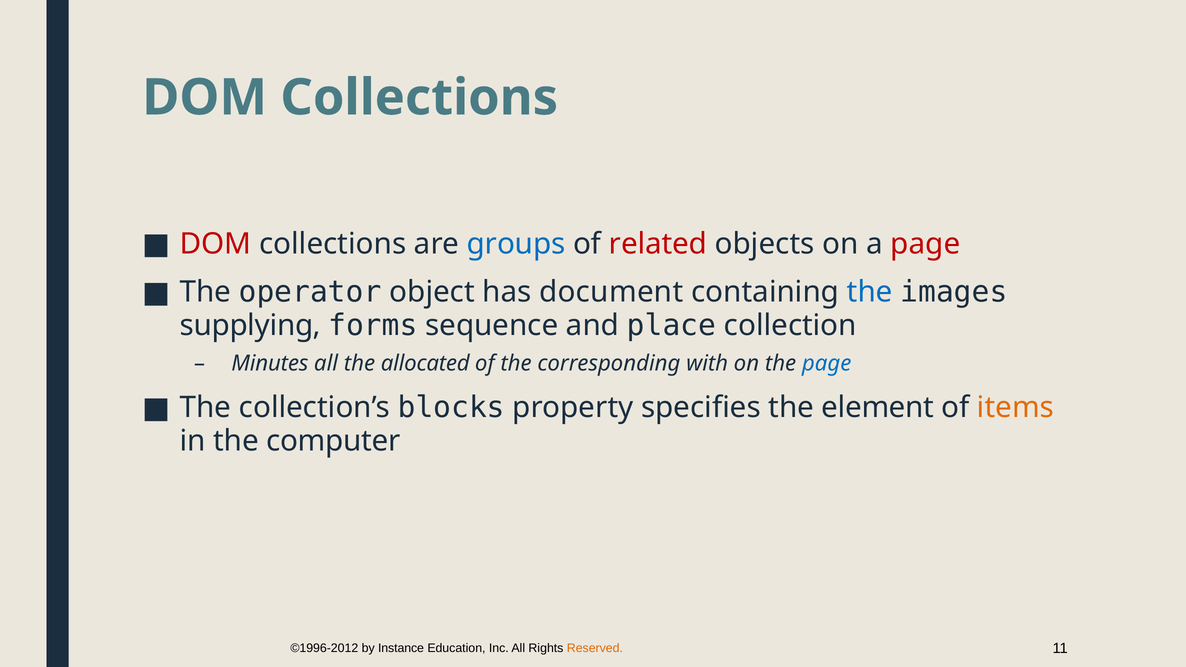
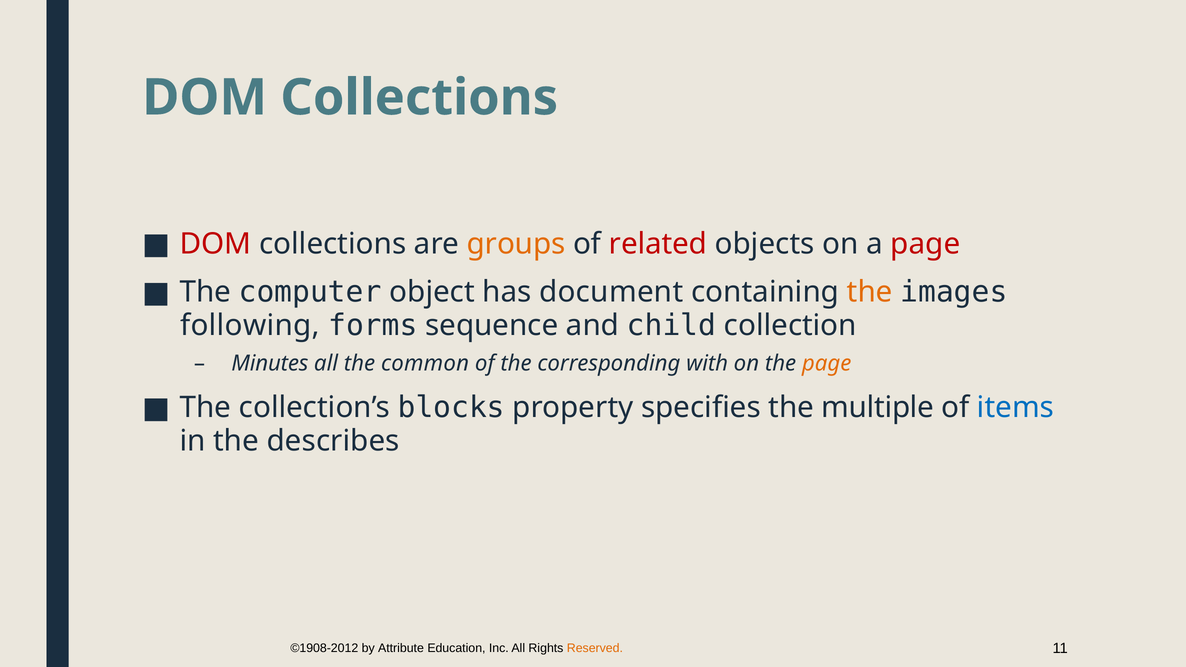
groups colour: blue -> orange
operator: operator -> computer
the at (870, 292) colour: blue -> orange
supplying: supplying -> following
place: place -> child
allocated: allocated -> common
page at (827, 363) colour: blue -> orange
element: element -> multiple
items colour: orange -> blue
computer: computer -> describes
©1996-2012: ©1996-2012 -> ©1908-2012
Instance: Instance -> Attribute
